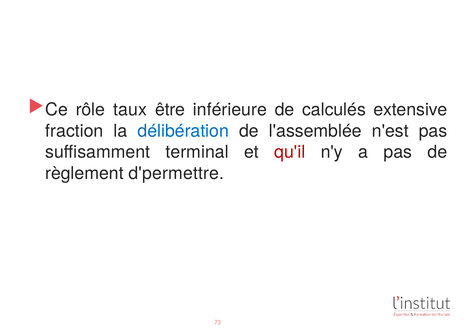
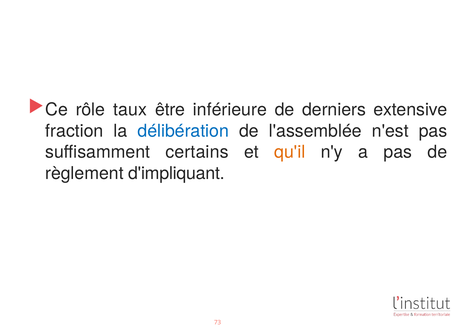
calculés: calculés -> derniers
terminal: terminal -> certains
qu'il colour: red -> orange
d'permettre: d'permettre -> d'impliquant
